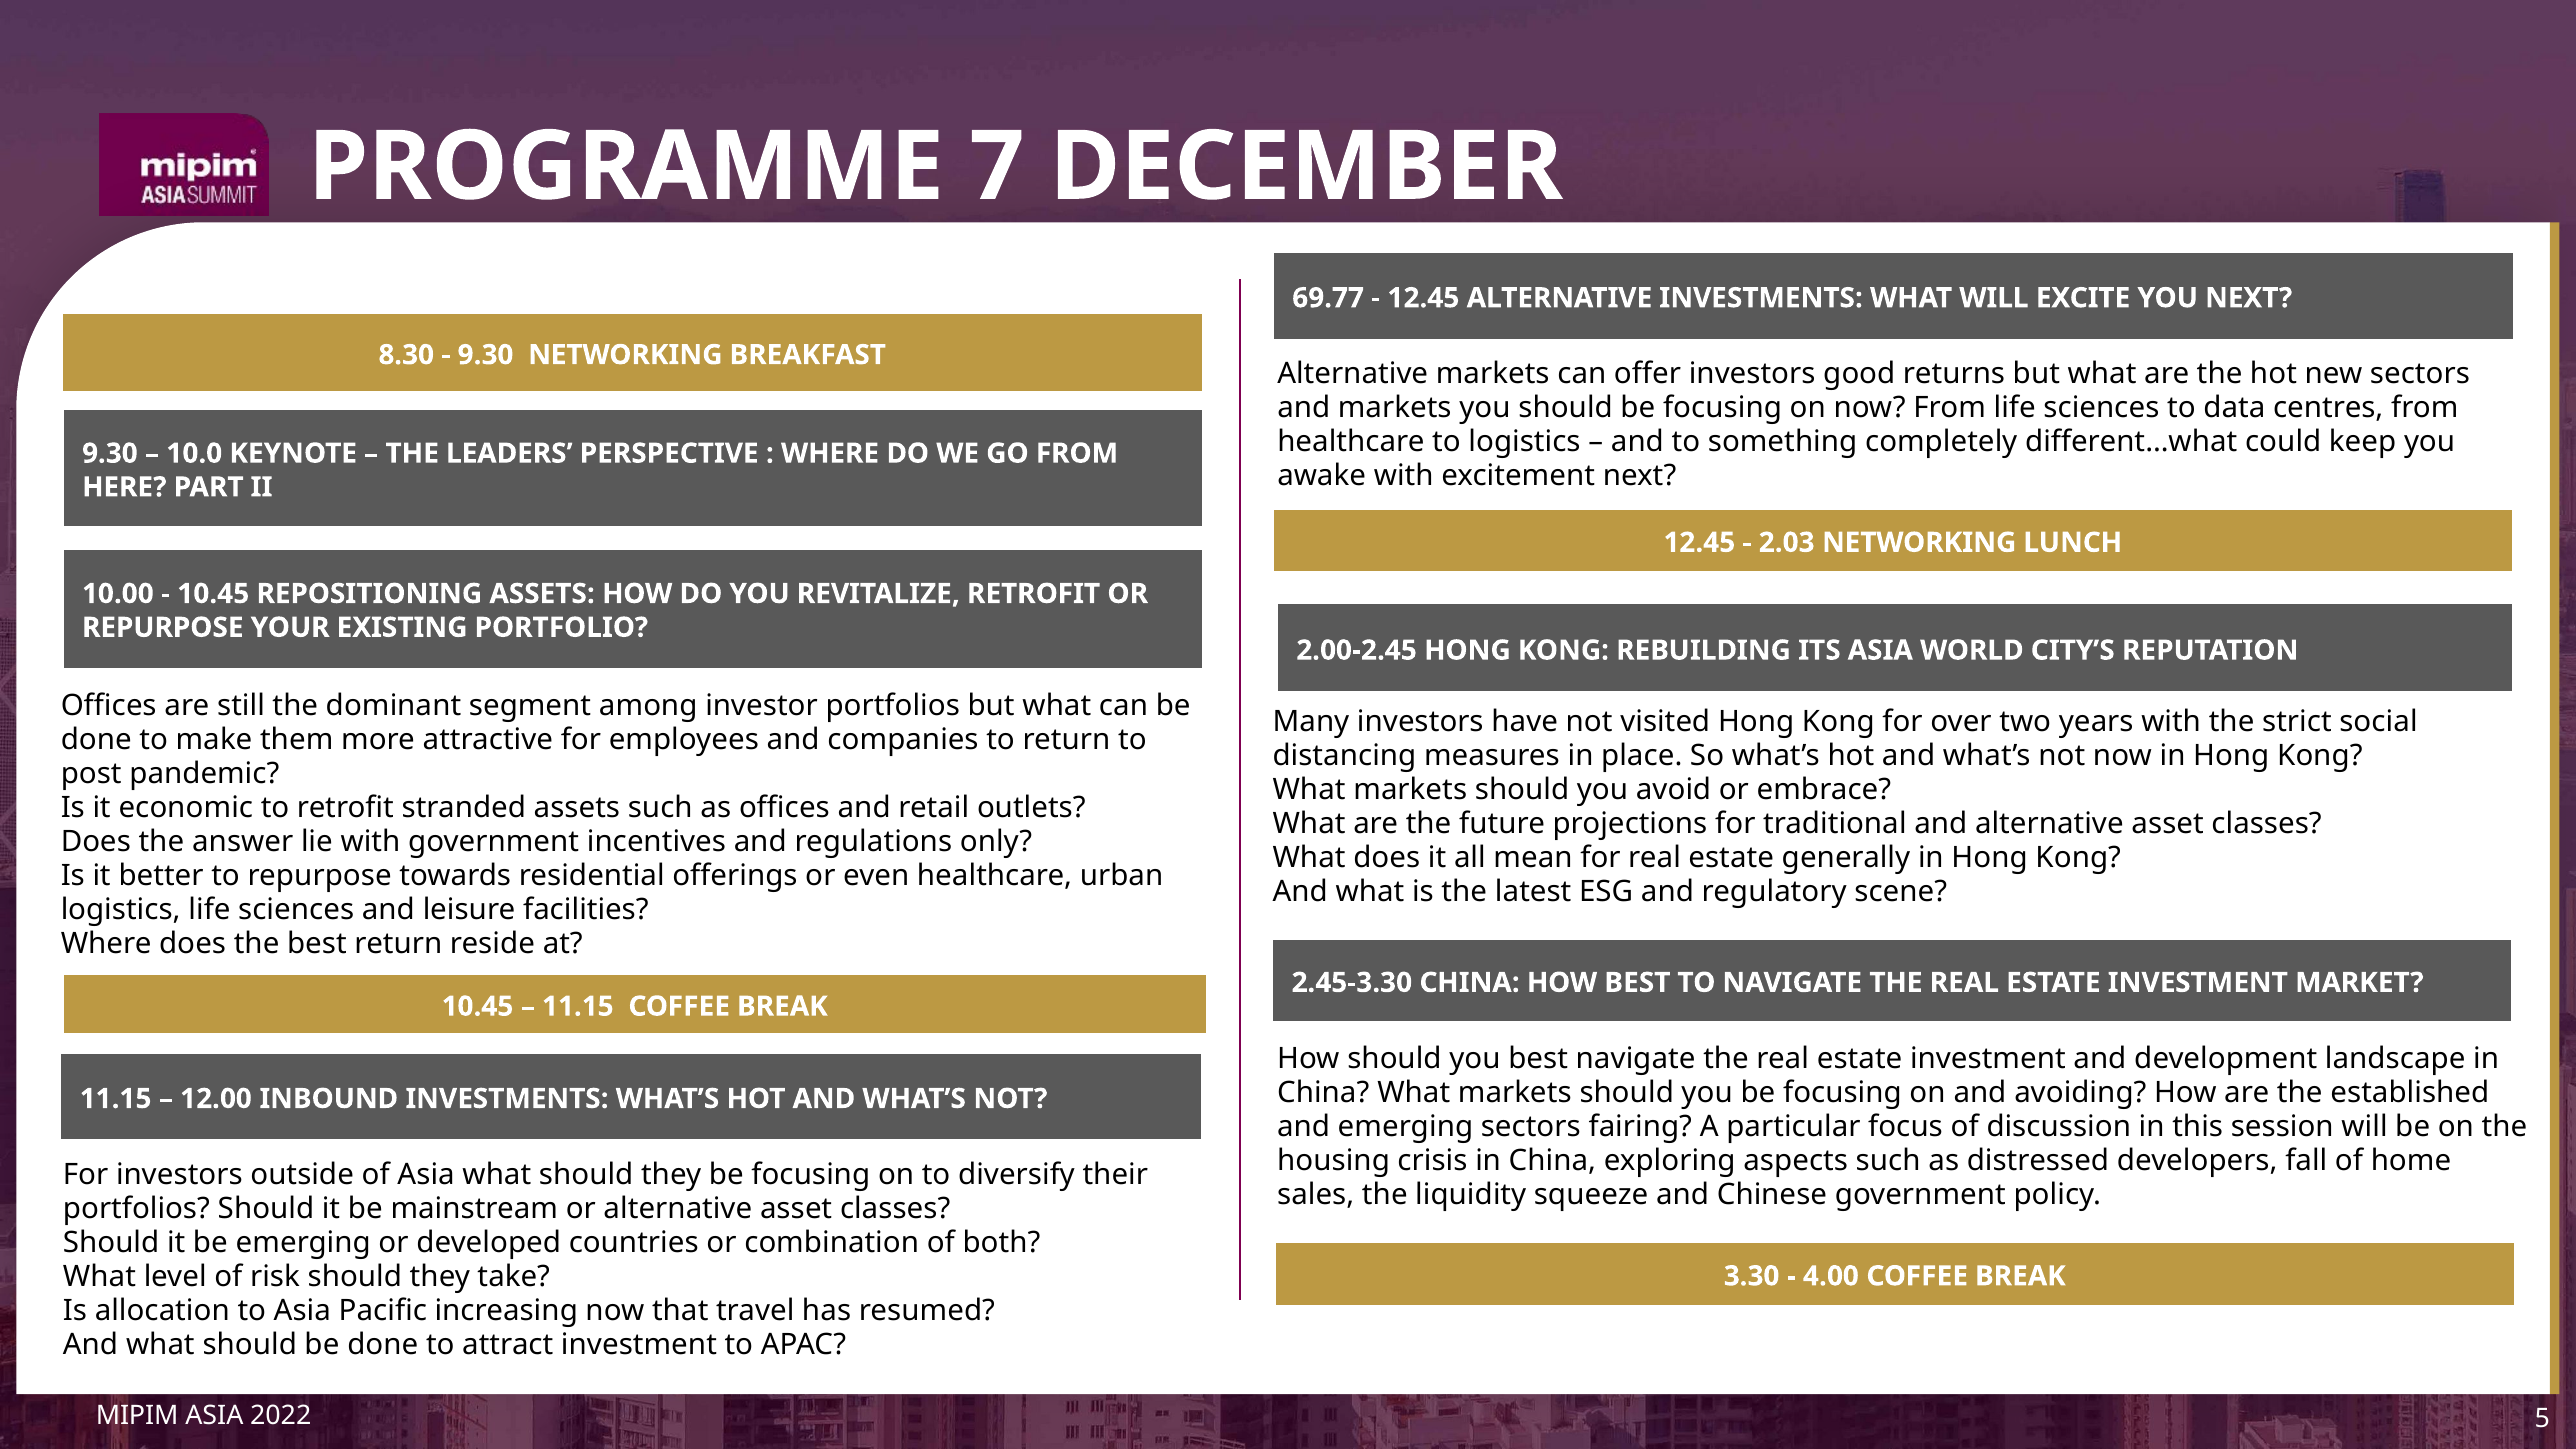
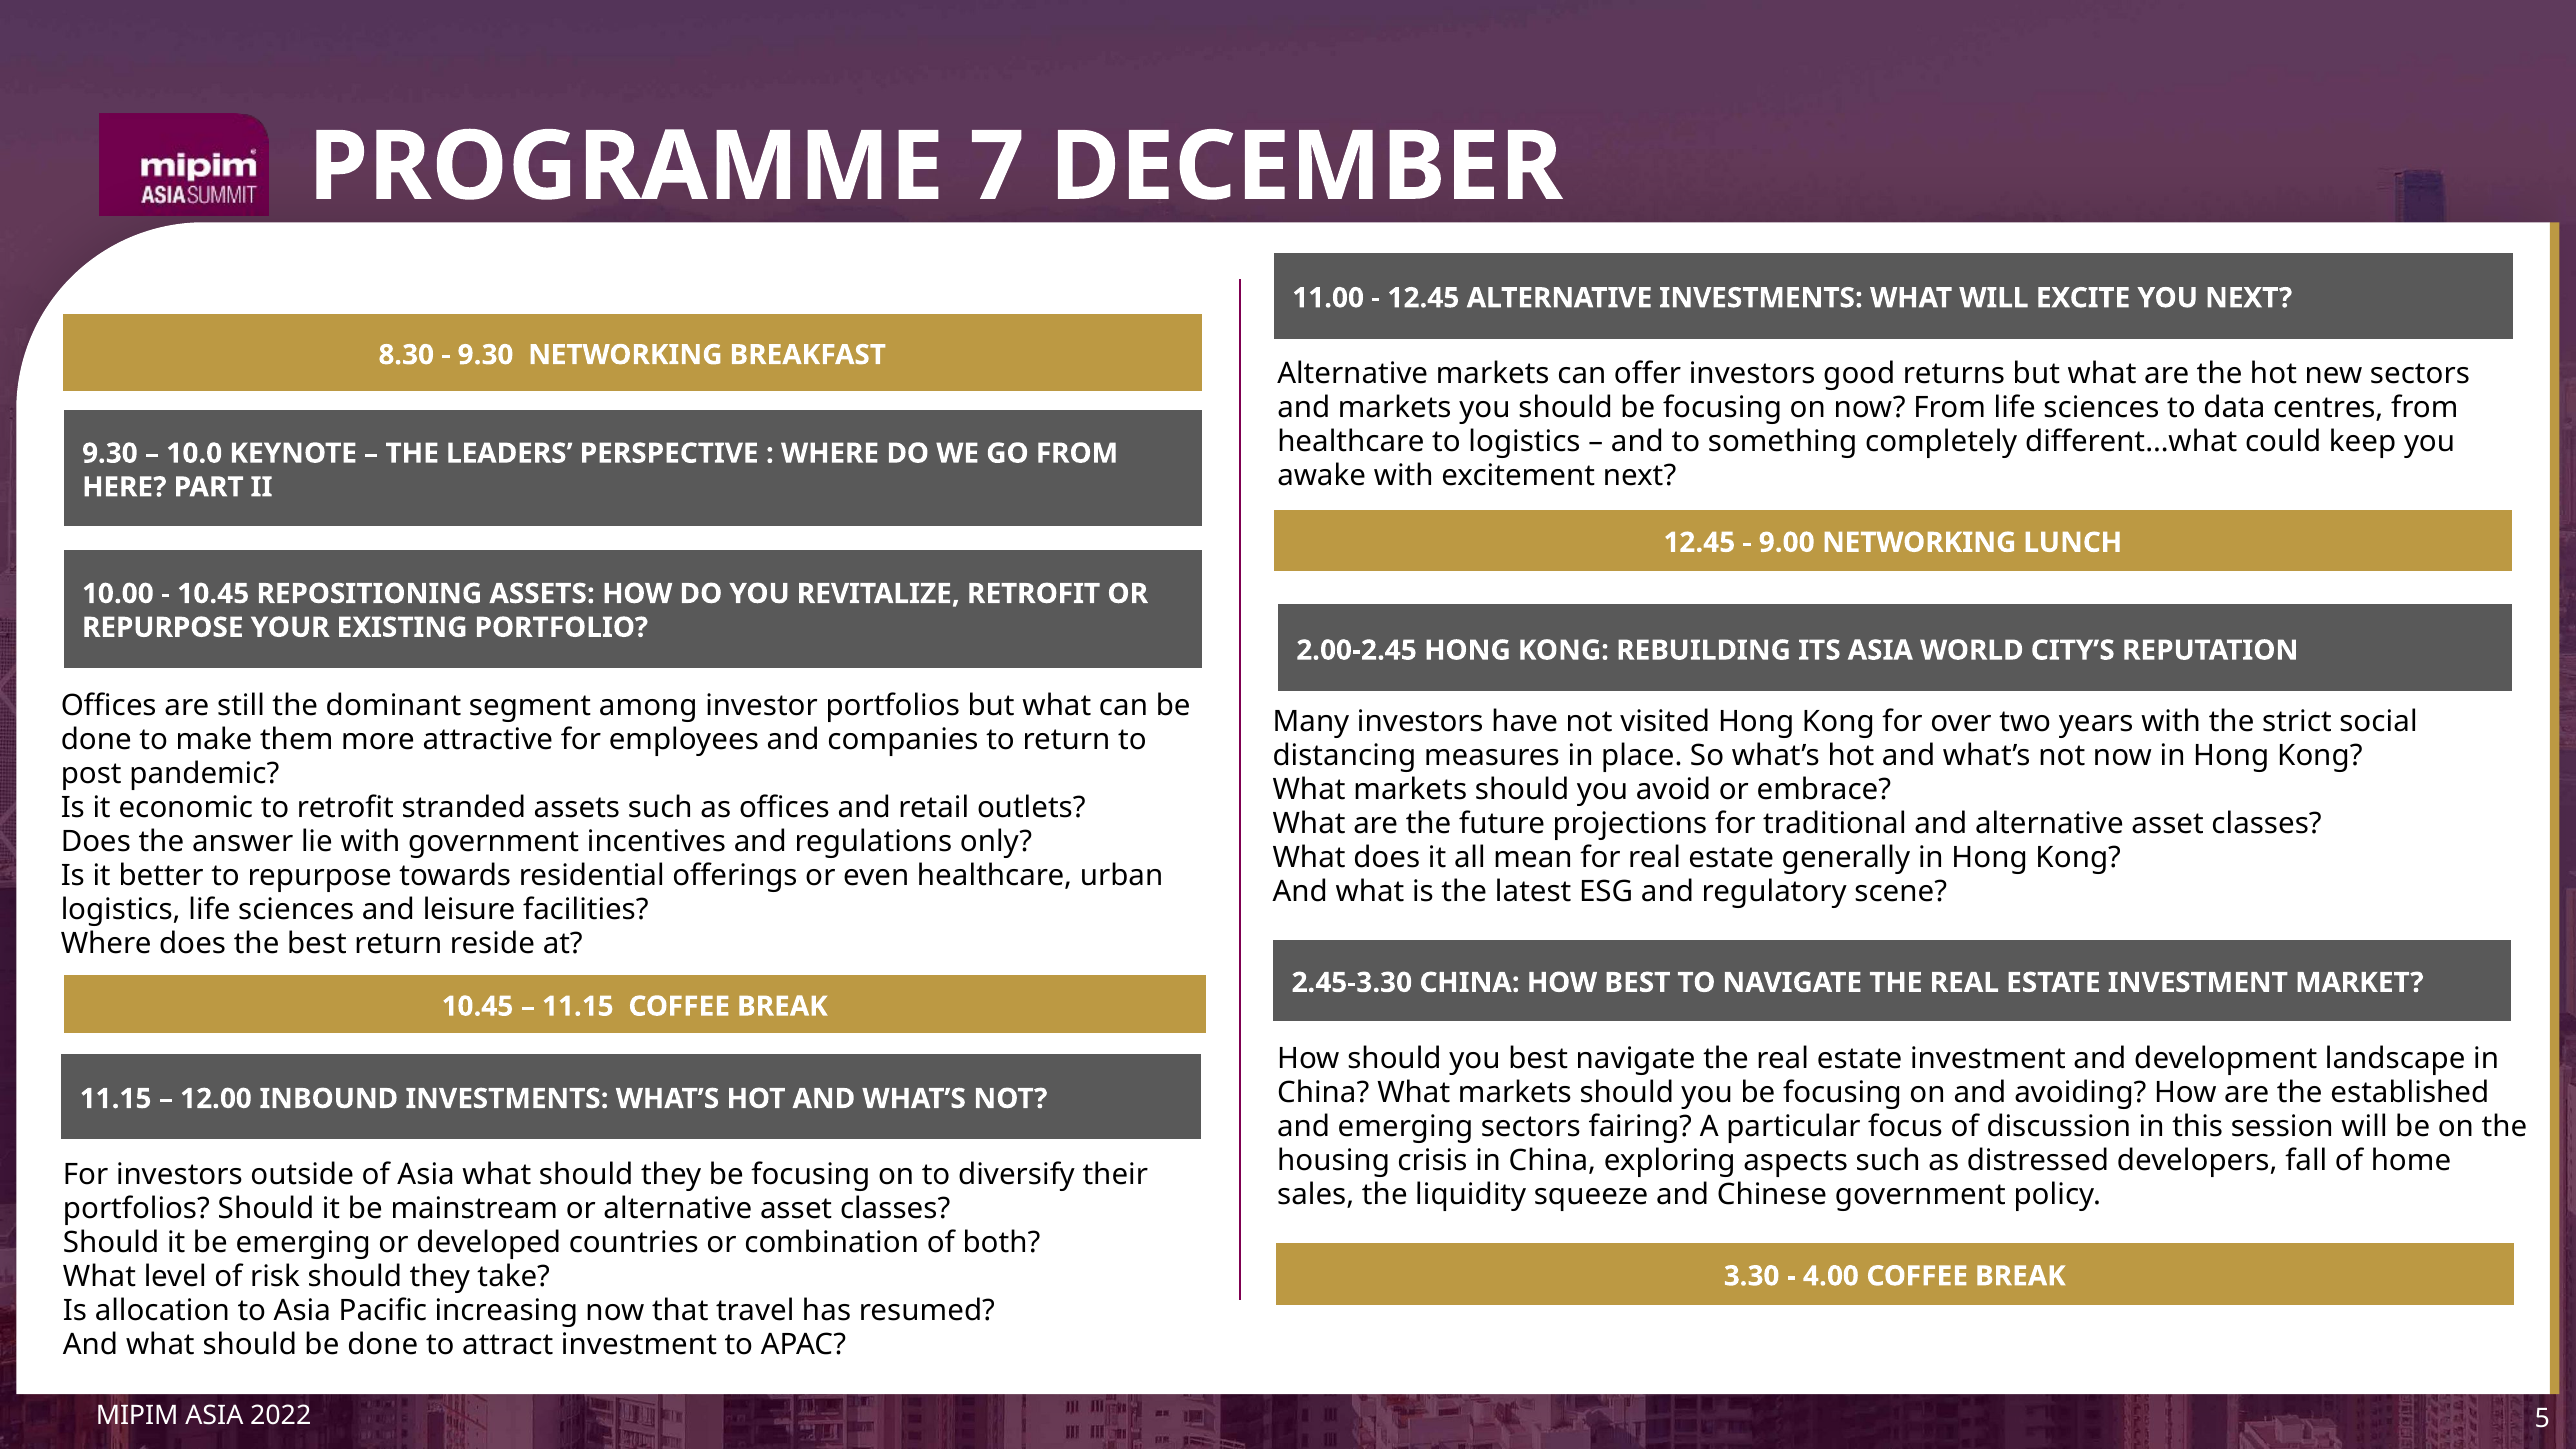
69.77: 69.77 -> 11.00
2.03: 2.03 -> 9.00
